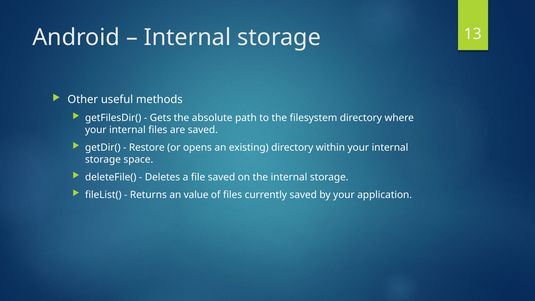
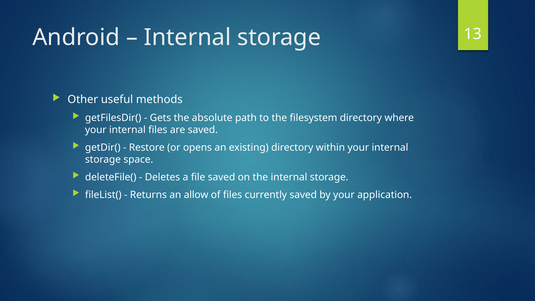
value: value -> allow
